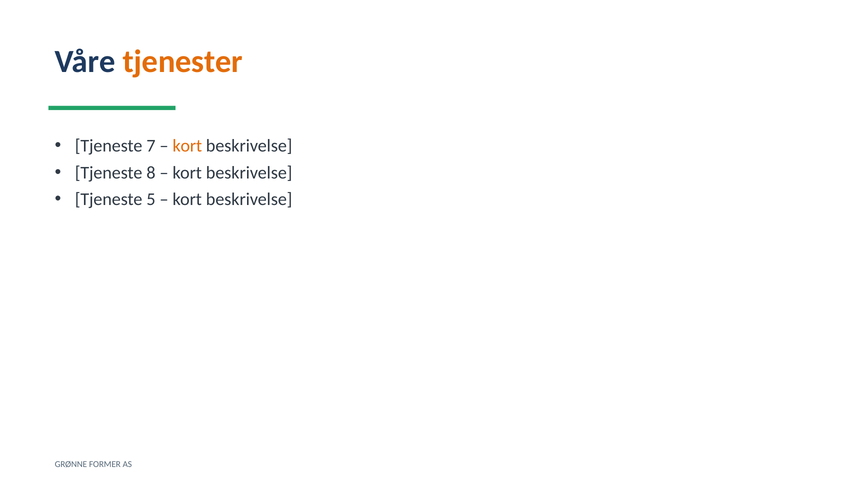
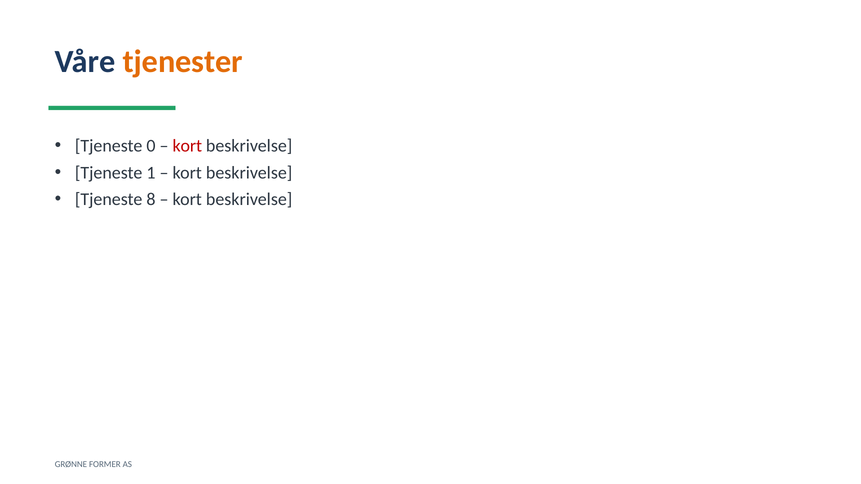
7: 7 -> 0
kort at (187, 146) colour: orange -> red
8: 8 -> 1
5: 5 -> 8
